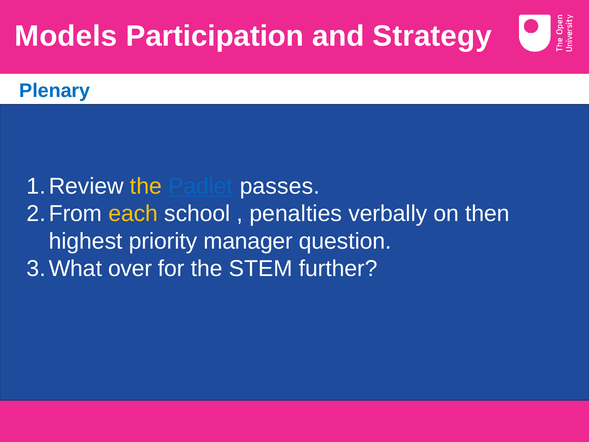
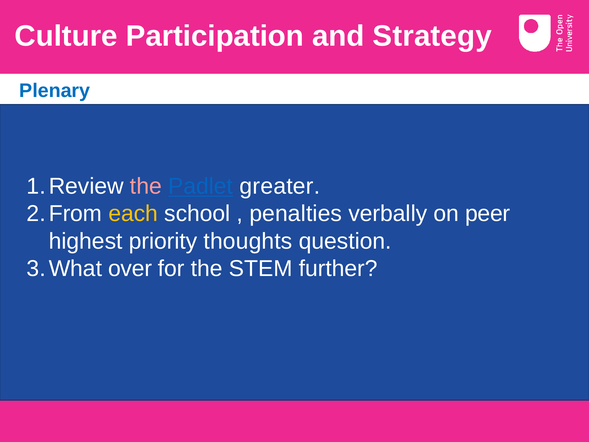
Models: Models -> Culture
the at (146, 186) colour: yellow -> pink
passes: passes -> greater
then: then -> peer
manager: manager -> thoughts
